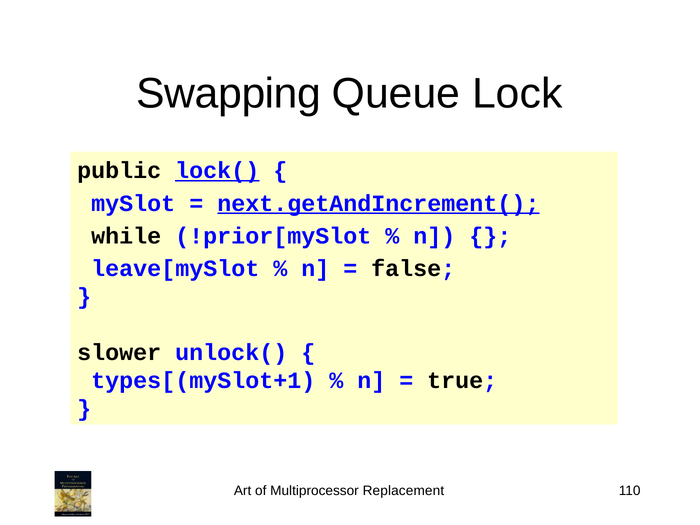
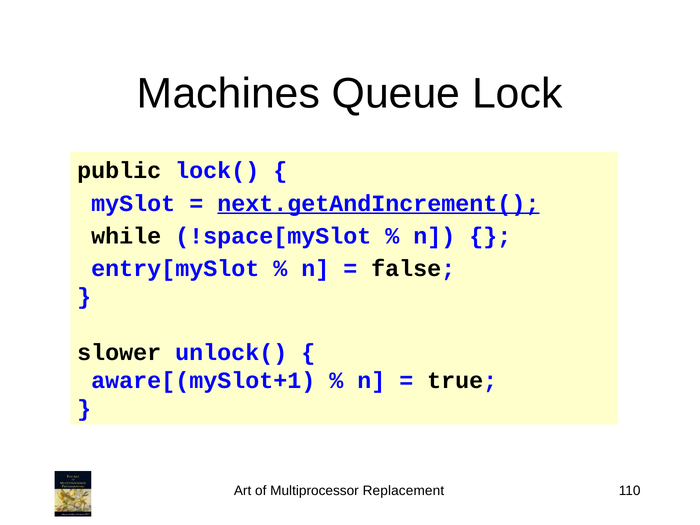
Swapping: Swapping -> Machines
lock( underline: present -> none
!prior[mySlot: !prior[mySlot -> !space[mySlot
leave[mySlot: leave[mySlot -> entry[mySlot
types[(mySlot+1: types[(mySlot+1 -> aware[(mySlot+1
